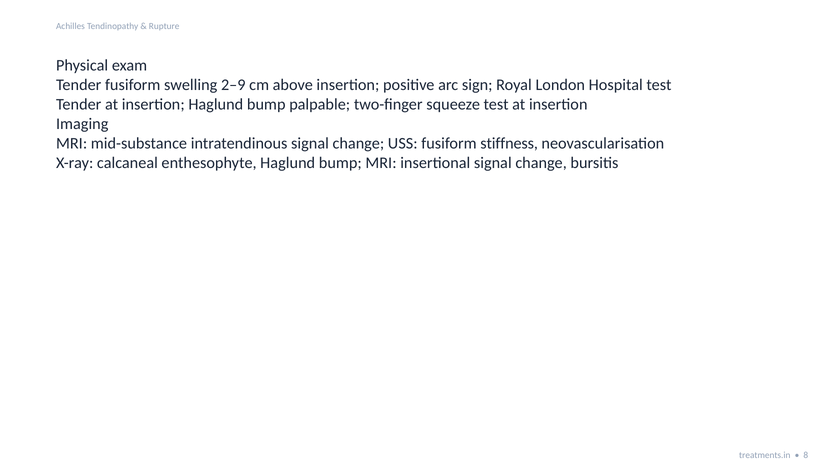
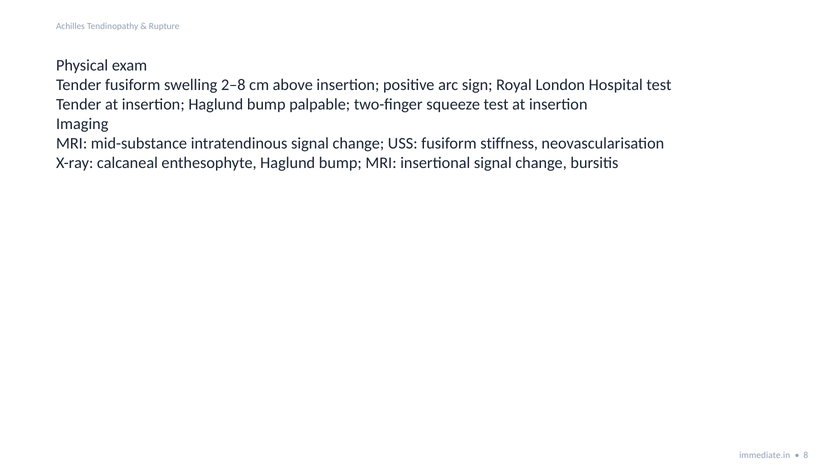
2–9: 2–9 -> 2–8
treatments.in: treatments.in -> immediate.in
